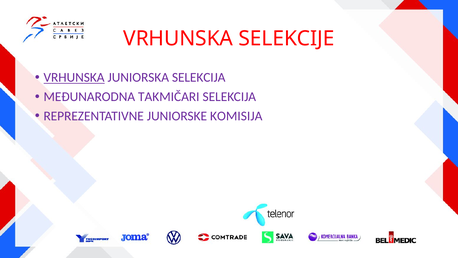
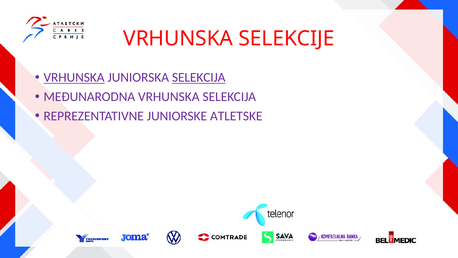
SELEKCIJA at (199, 77) underline: none -> present
MEĐUNARODNA TAKMIČARI: TAKMIČARI -> VRHUNSKA
KOMISIJA: KOMISIJA -> ATLETSKE
